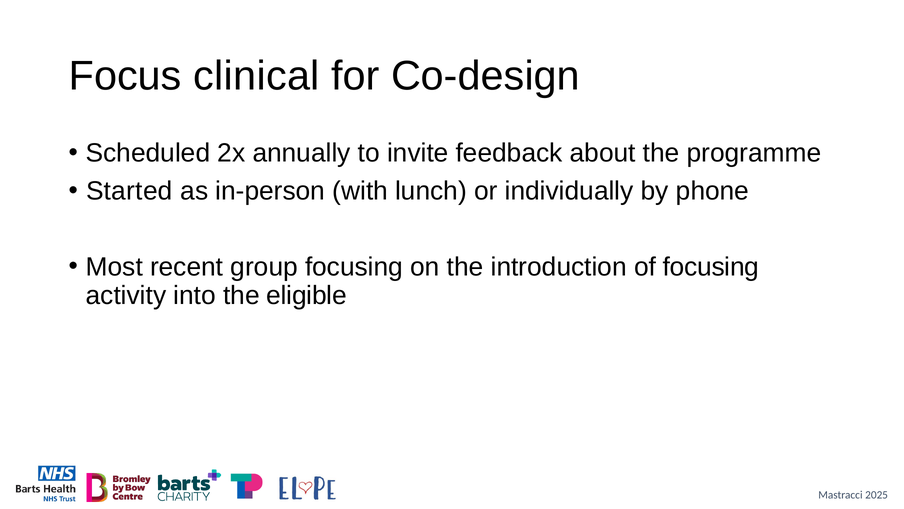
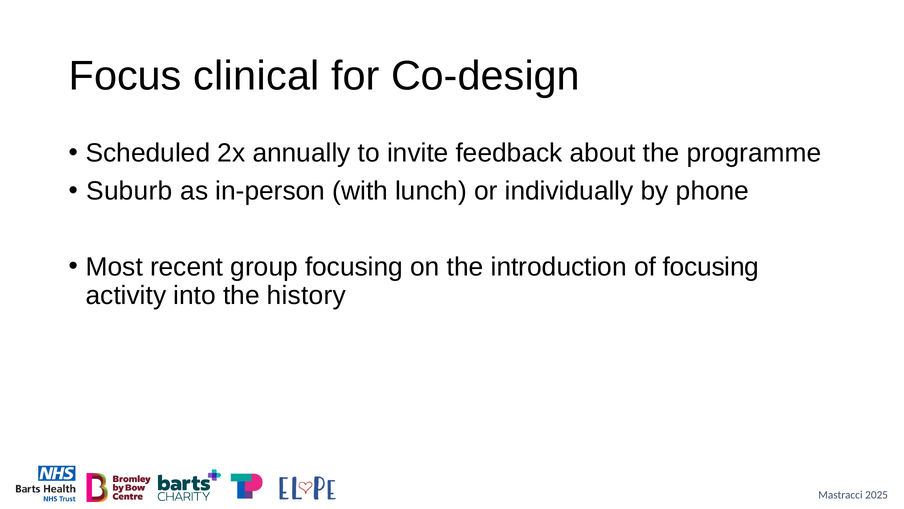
Started: Started -> Suburb
eligible: eligible -> history
